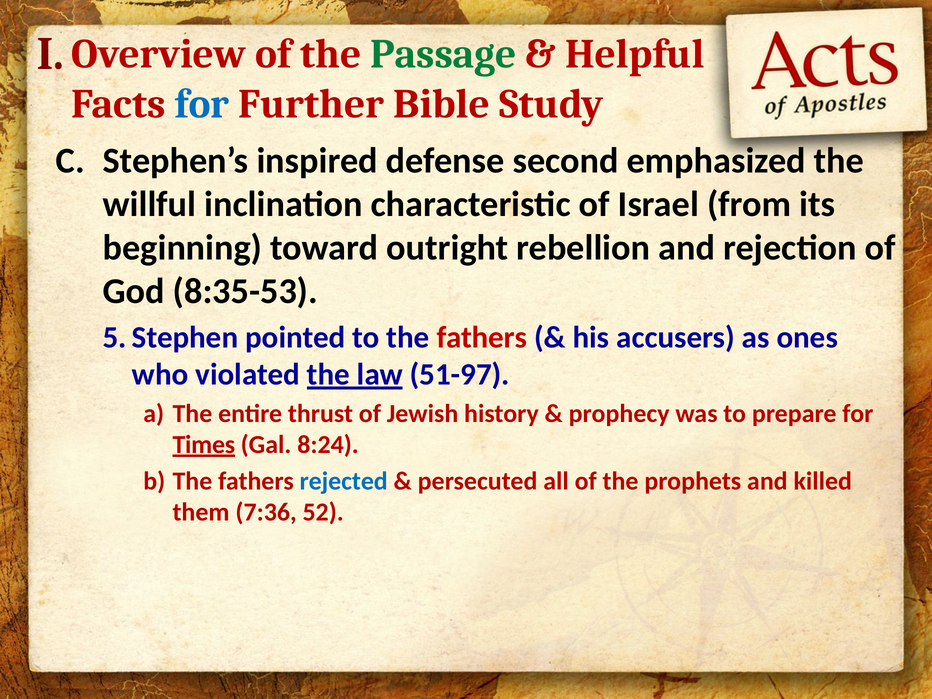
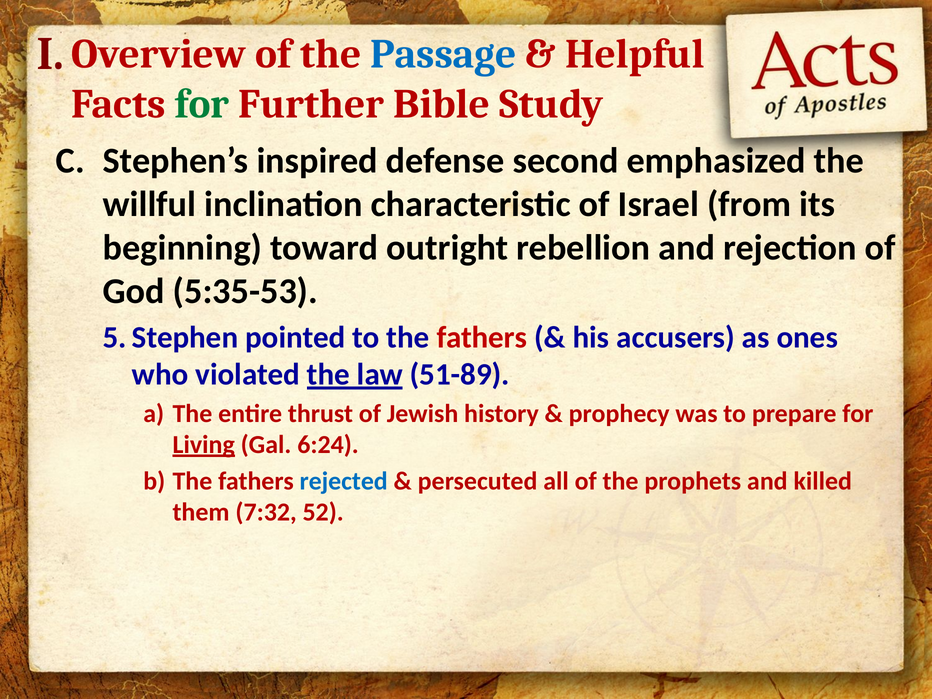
Passage colour: green -> blue
for at (202, 104) colour: blue -> green
8:35-53: 8:35-53 -> 5:35-53
51-97: 51-97 -> 51-89
Times: Times -> Living
8:24: 8:24 -> 6:24
7:36: 7:36 -> 7:32
